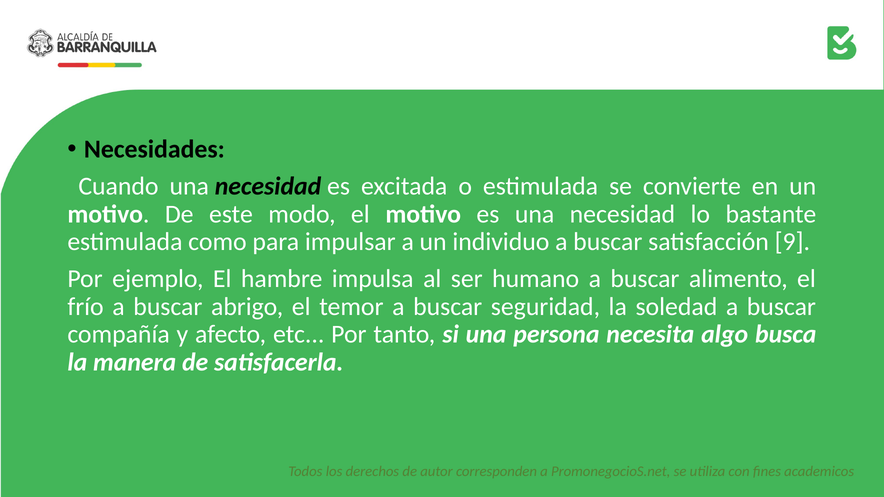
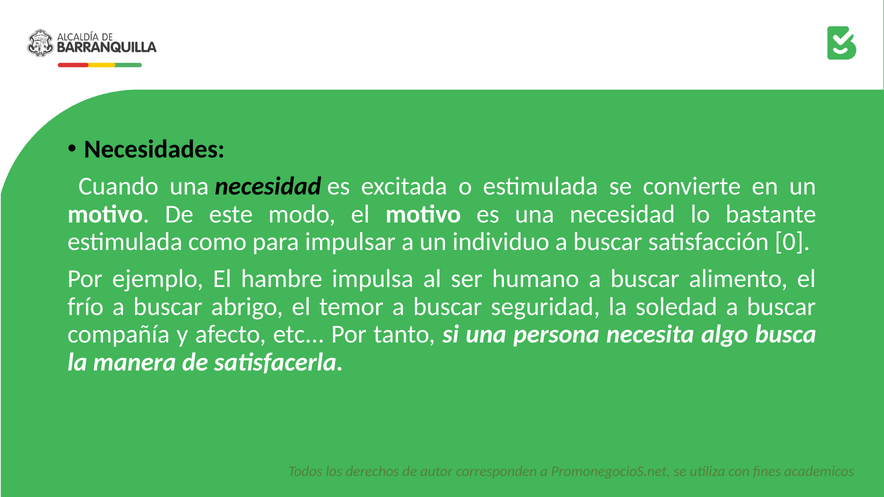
9: 9 -> 0
